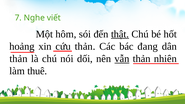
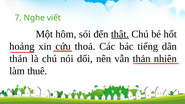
thản at (85, 46): thản -> thoả
đang: đang -> tiếng
vẫn underline: present -> none
